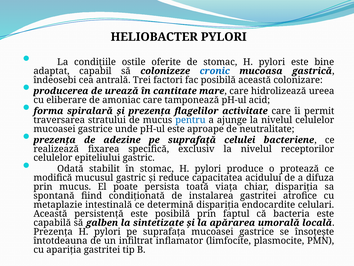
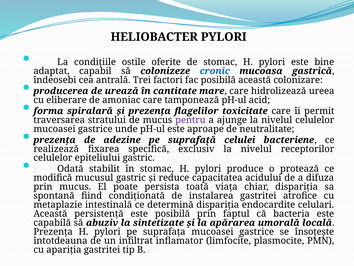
activitate: activitate -> toxicitate
pentru colour: blue -> purple
galben: galben -> abuziv
